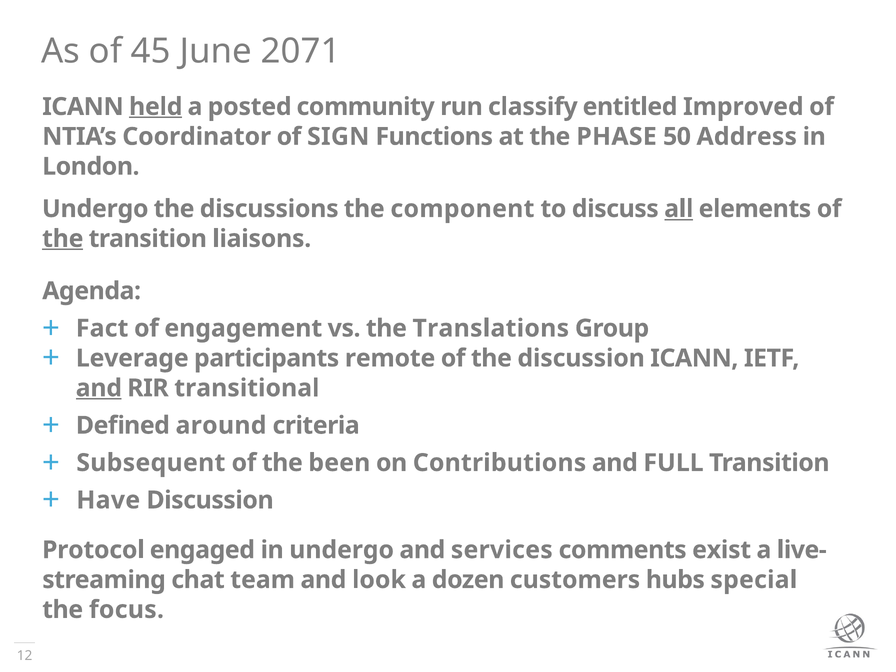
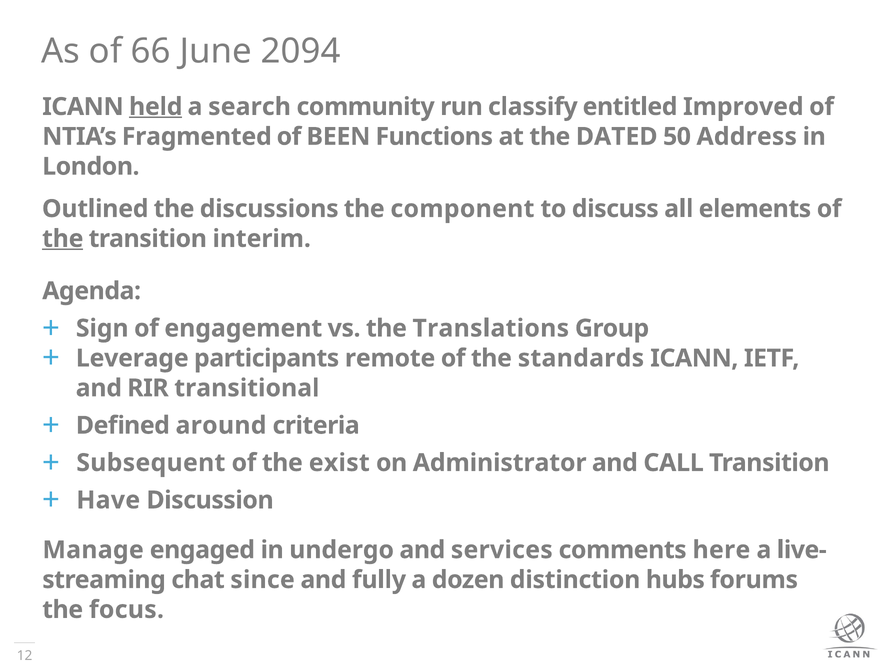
45: 45 -> 66
2071: 2071 -> 2094
posted: posted -> search
Coordinator: Coordinator -> Fragmented
SIGN: SIGN -> BEEN
PHASE: PHASE -> DATED
Undergo at (95, 209): Undergo -> Outlined
all underline: present -> none
liaisons: liaisons -> interim
Fact: Fact -> Sign
the discussion: discussion -> standards
and at (99, 388) underline: present -> none
been: been -> exist
Contributions: Contributions -> Administrator
FULL: FULL -> CALL
Protocol: Protocol -> Manage
exist: exist -> here
team: team -> since
look: look -> fully
customers: customers -> distinction
special: special -> forums
